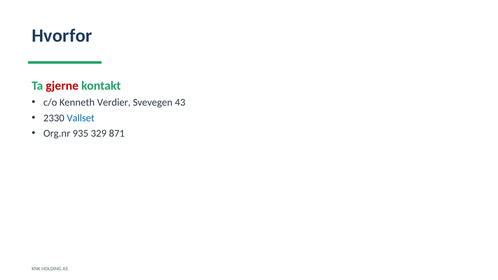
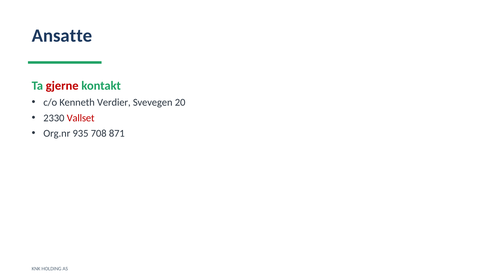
Hvorfor: Hvorfor -> Ansatte
43: 43 -> 20
Vallset colour: blue -> red
329: 329 -> 708
